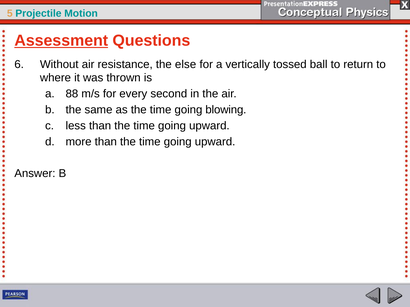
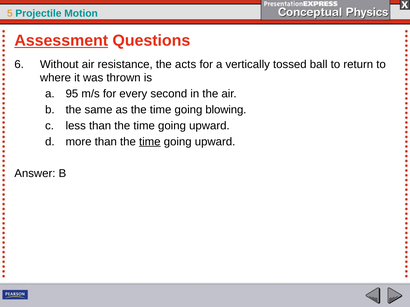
else: else -> acts
88: 88 -> 95
time at (150, 142) underline: none -> present
